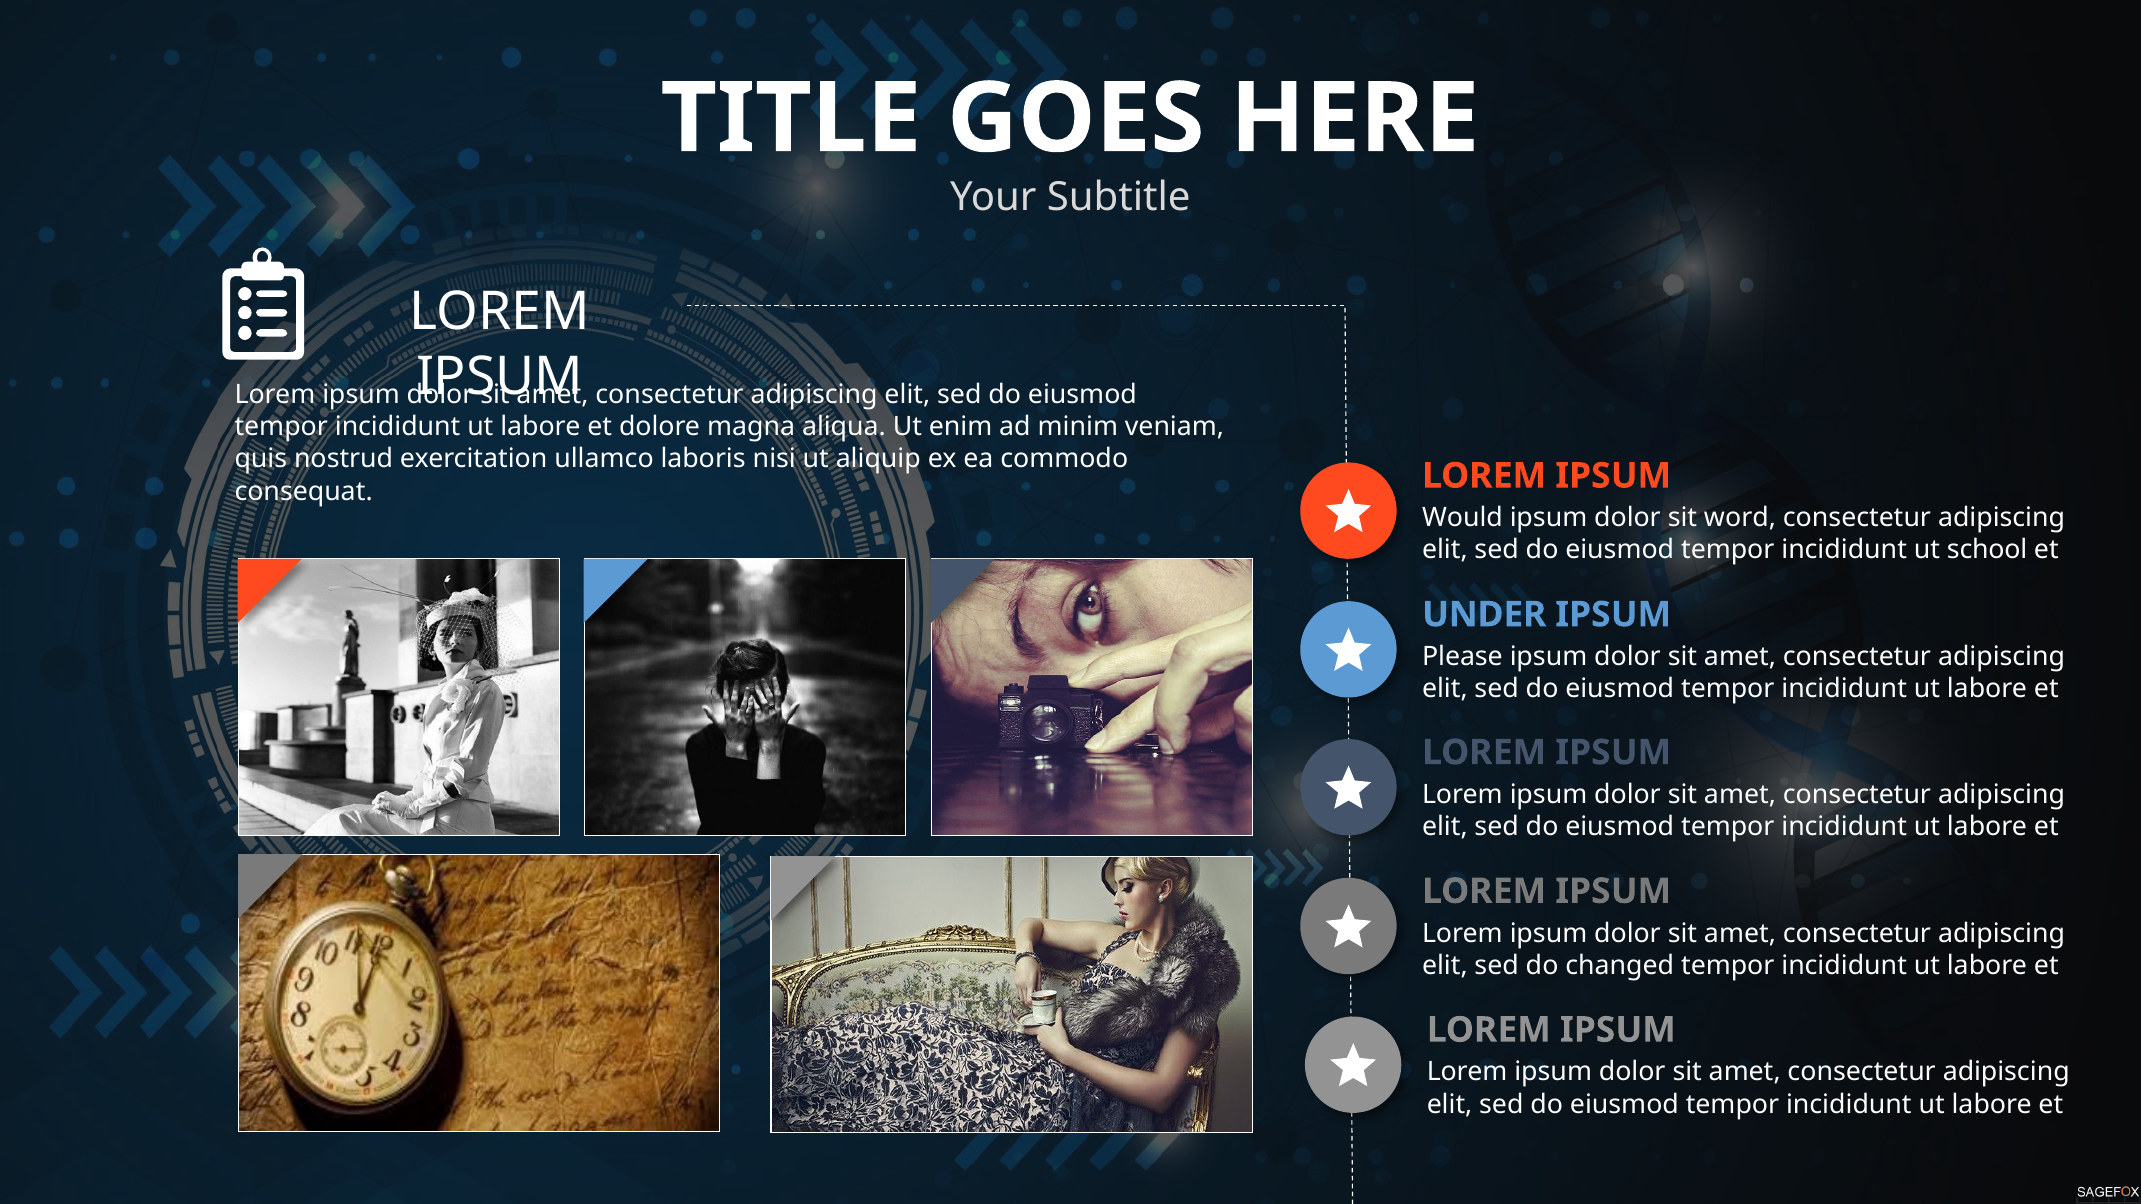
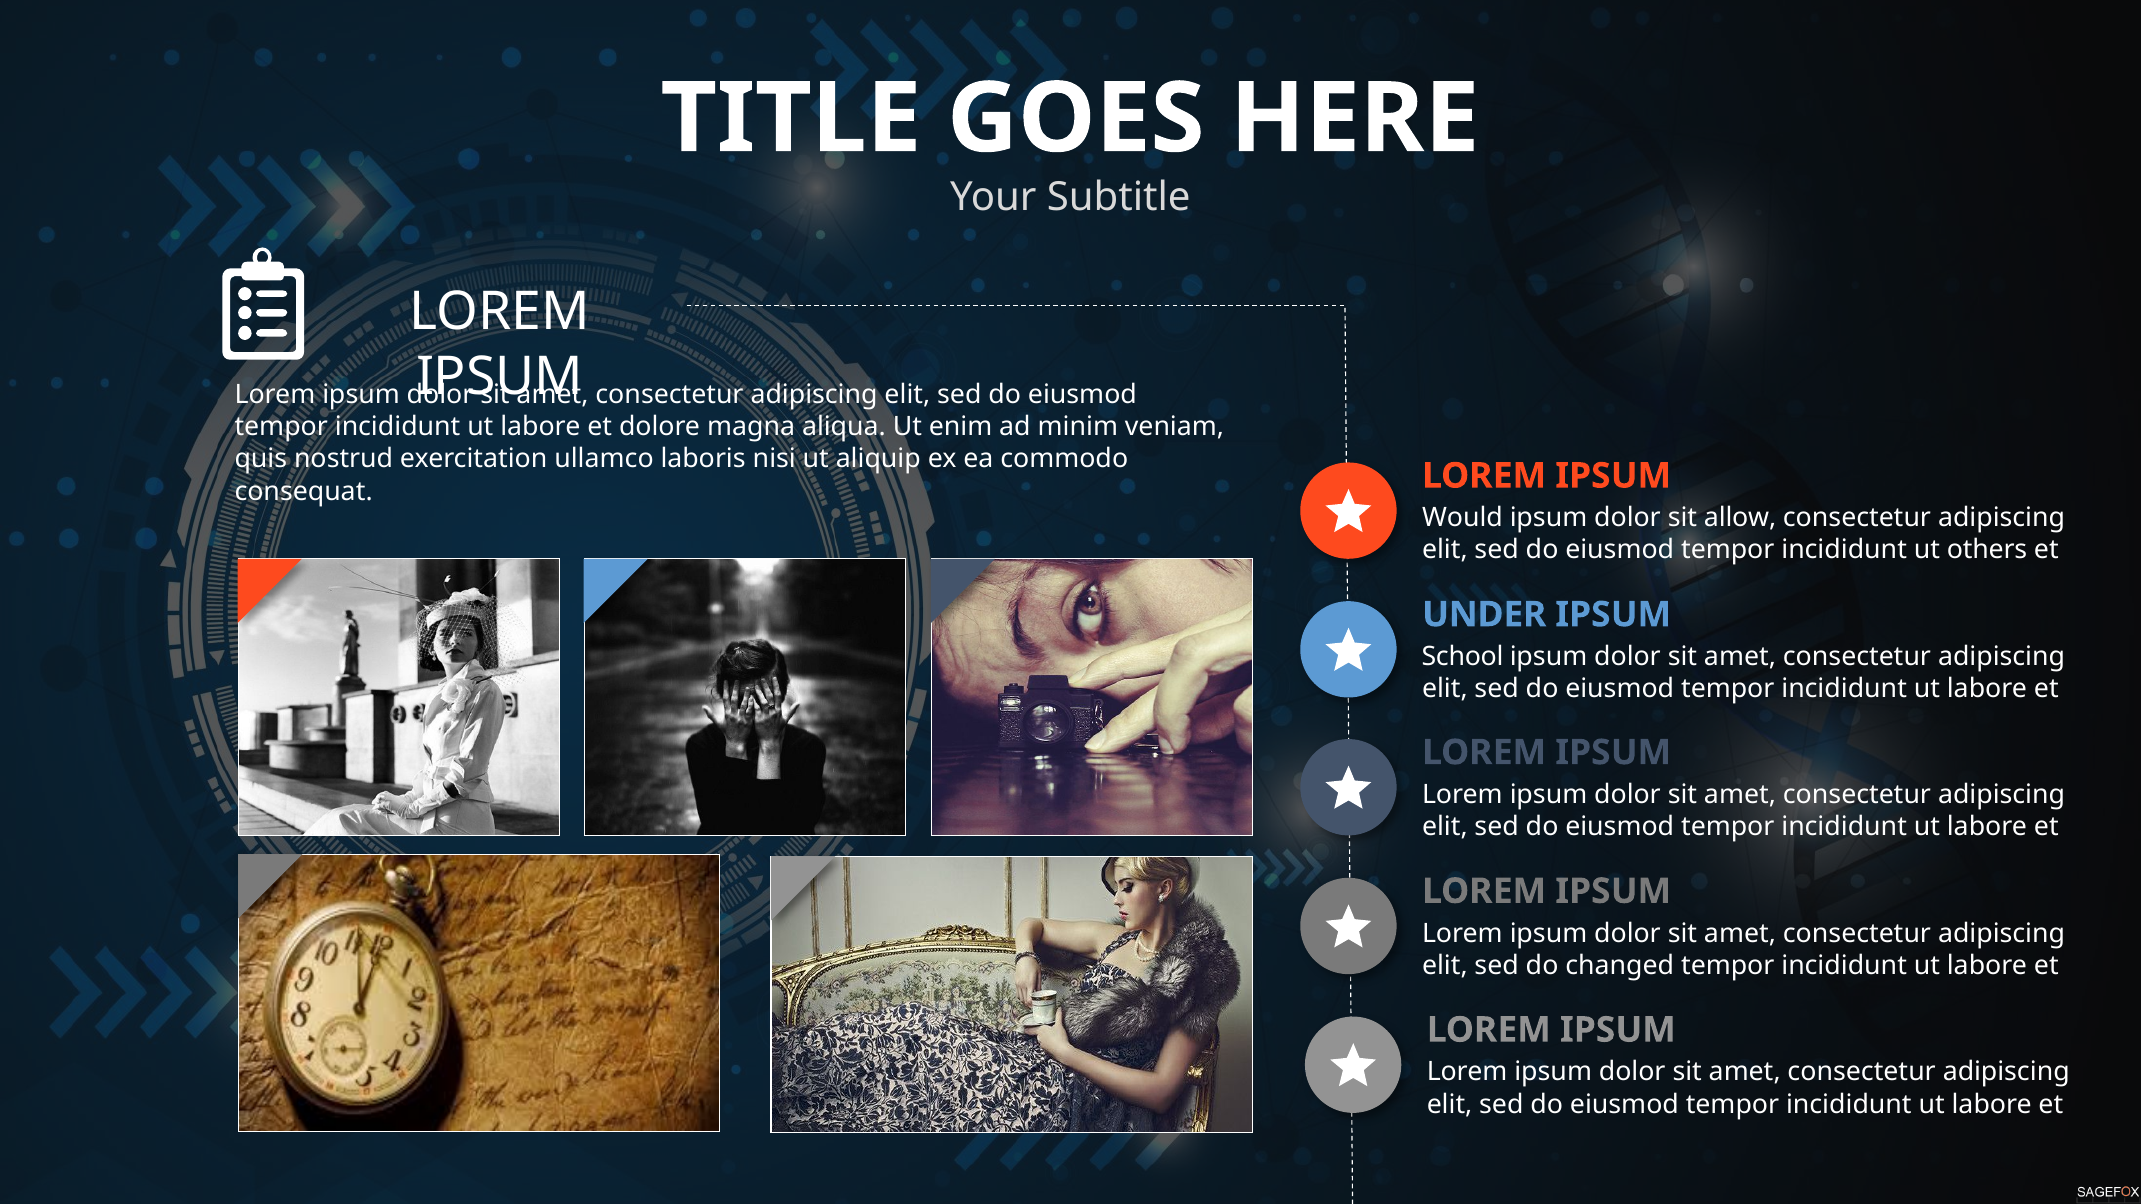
word: word -> allow
school: school -> others
Please: Please -> School
